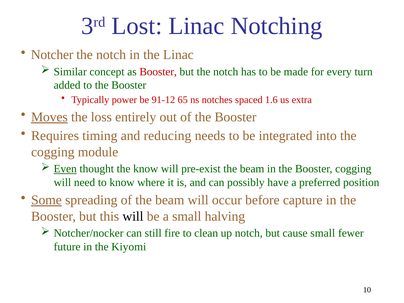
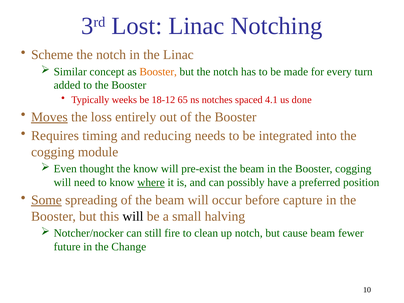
Notcher: Notcher -> Scheme
Booster at (158, 72) colour: red -> orange
power: power -> weeks
91-12: 91-12 -> 18-12
1.6: 1.6 -> 4.1
extra: extra -> done
Even underline: present -> none
where underline: none -> present
cause small: small -> beam
Kiyomi: Kiyomi -> Change
